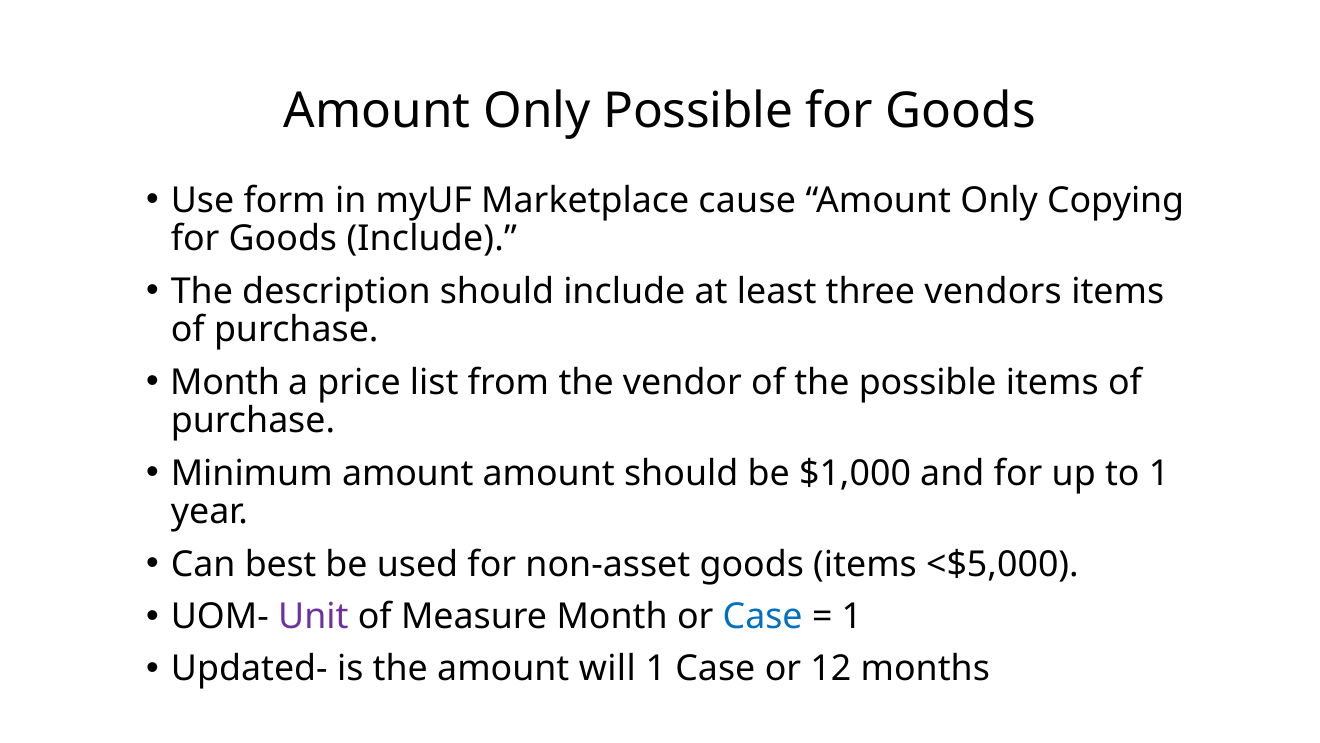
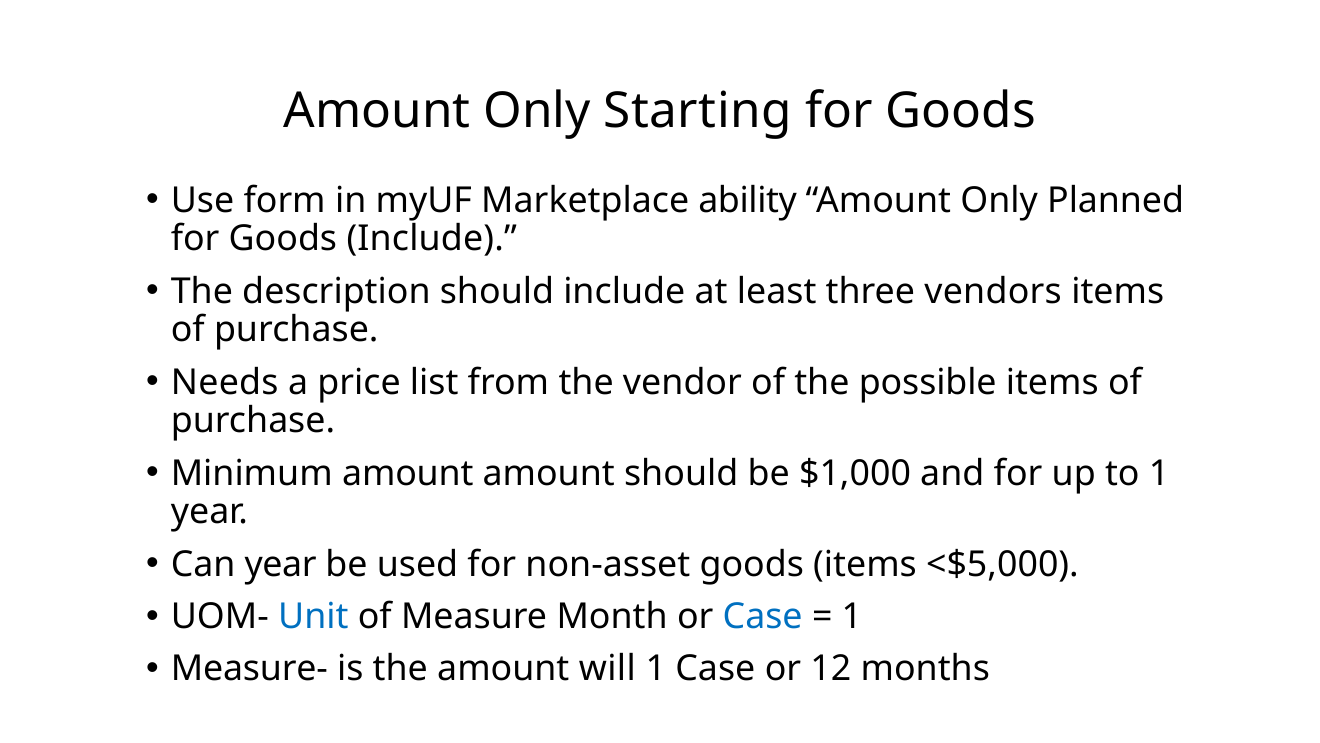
Only Possible: Possible -> Starting
cause: cause -> ability
Copying: Copying -> Planned
Month at (225, 382): Month -> Needs
Can best: best -> year
Unit colour: purple -> blue
Updated-: Updated- -> Measure-
